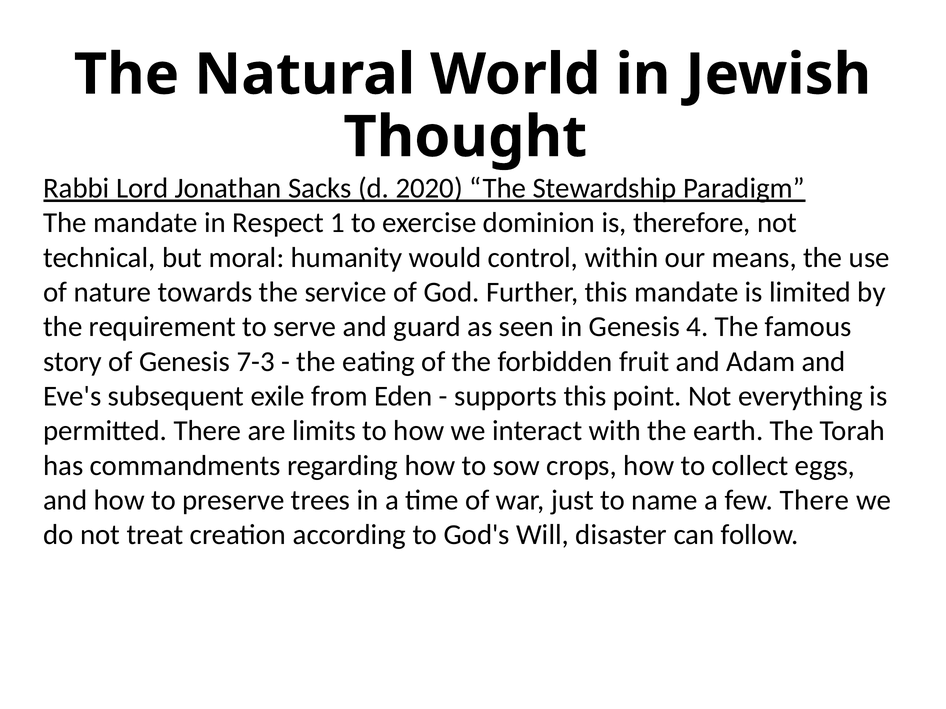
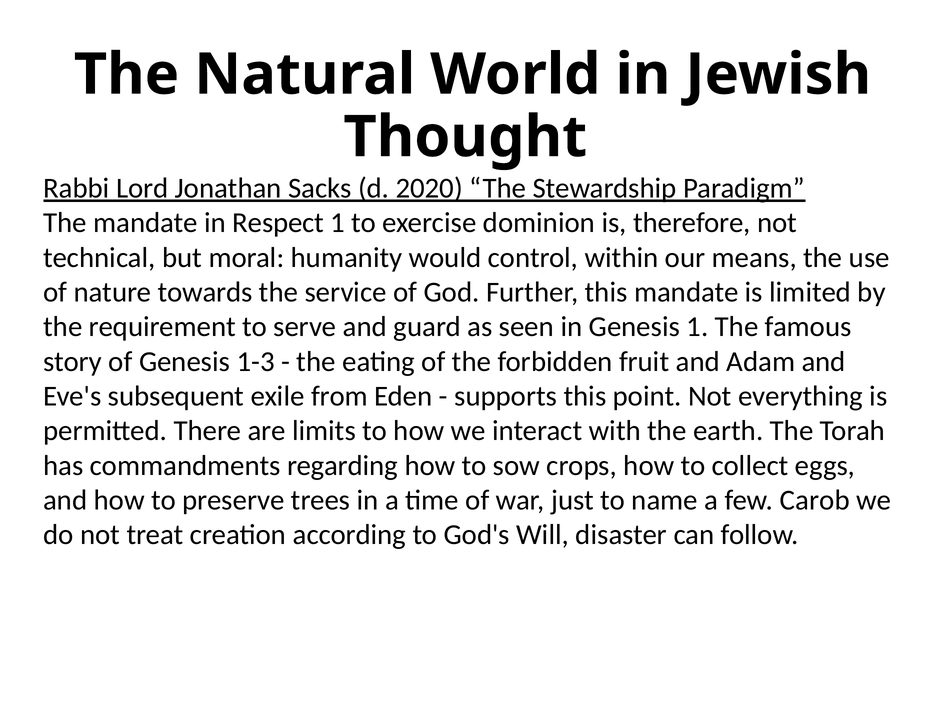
Genesis 4: 4 -> 1
7-3: 7-3 -> 1-3
few There: There -> Carob
